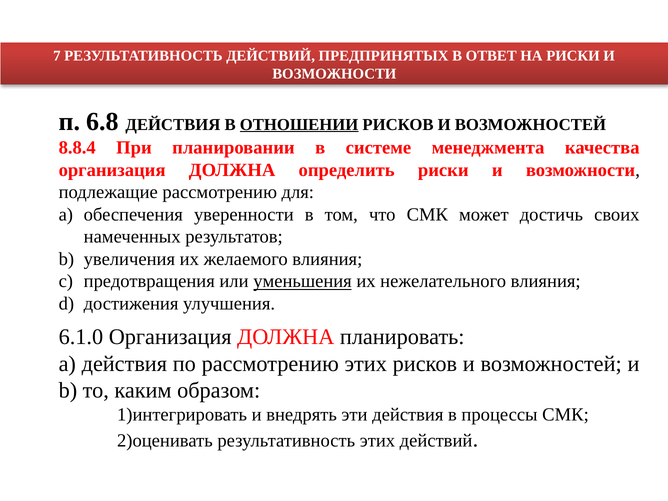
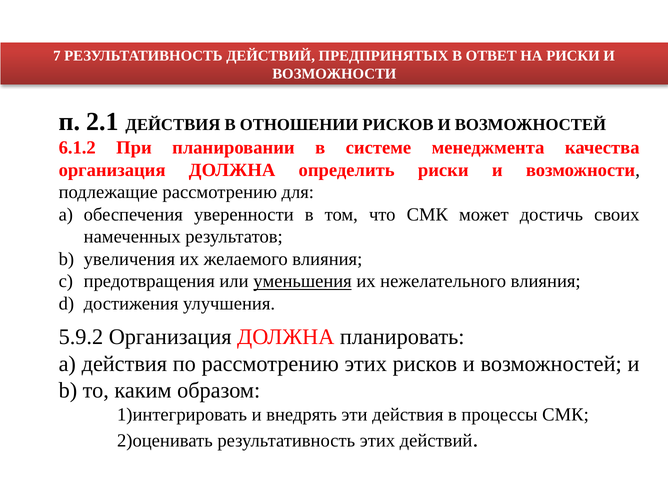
6.8: 6.8 -> 2.1
ОТНОШЕНИИ underline: present -> none
8.8.4: 8.8.4 -> 6.1.2
6.1.0: 6.1.0 -> 5.9.2
